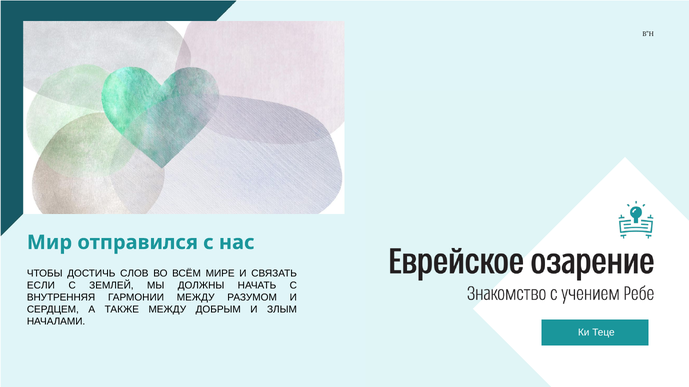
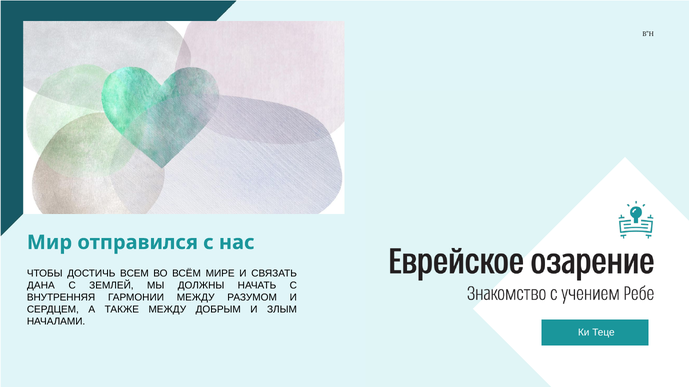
СЛОВ: СЛОВ -> ВСЕМ
ЕСЛИ: ЕСЛИ -> ДАНА
